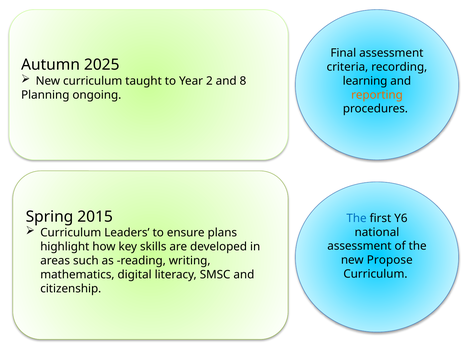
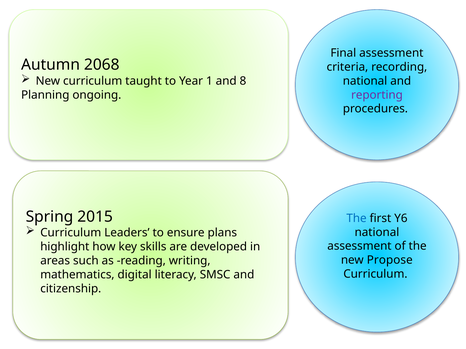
2025: 2025 -> 2068
2: 2 -> 1
learning at (365, 81): learning -> national
reporting colour: orange -> purple
